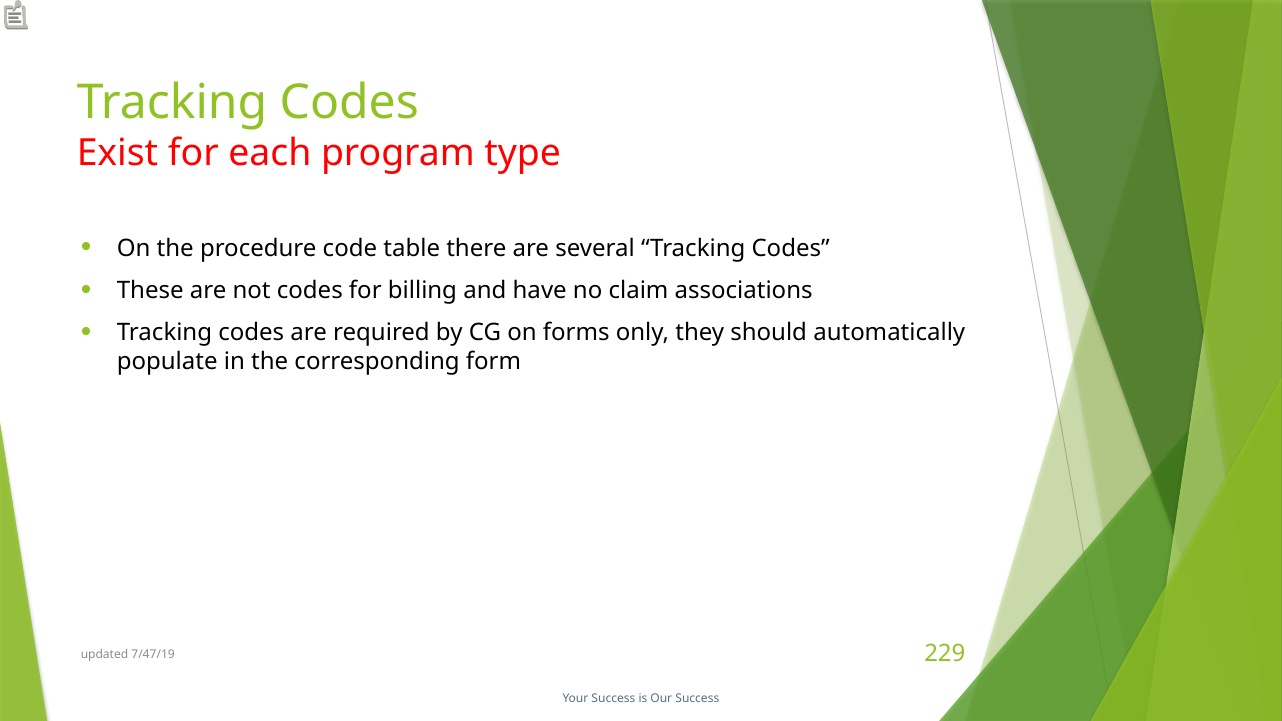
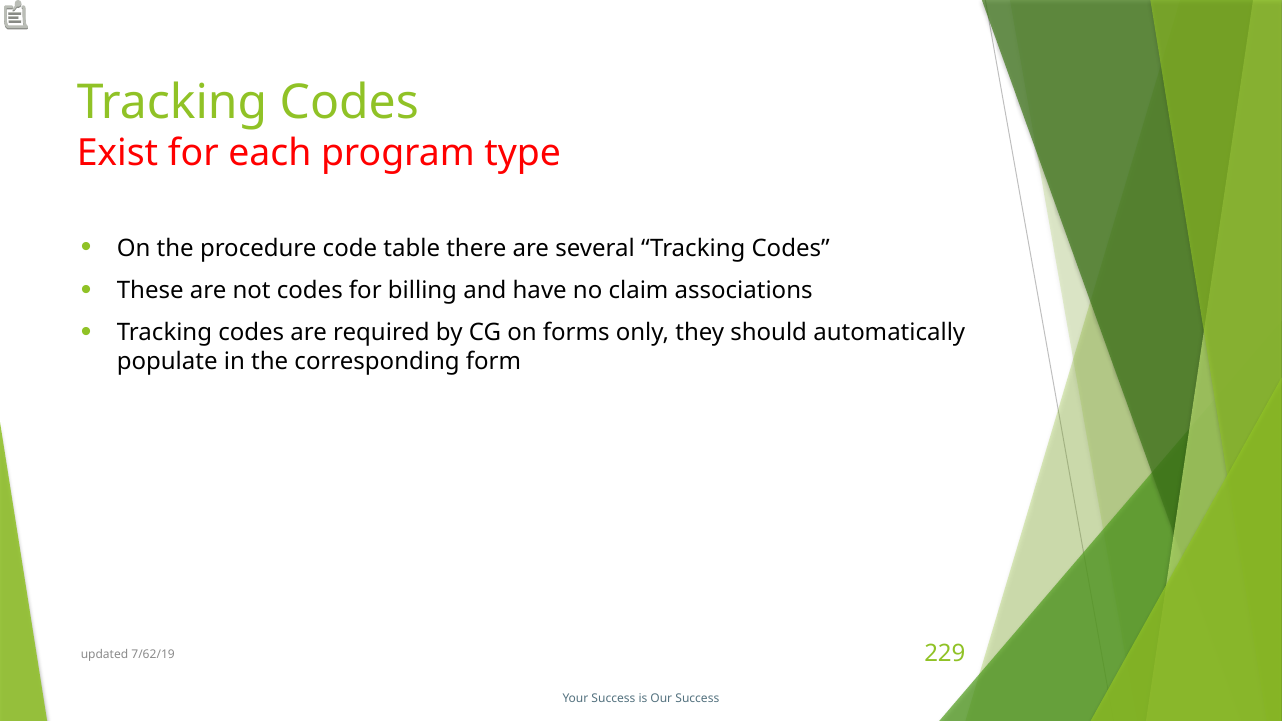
7/47/19: 7/47/19 -> 7/62/19
